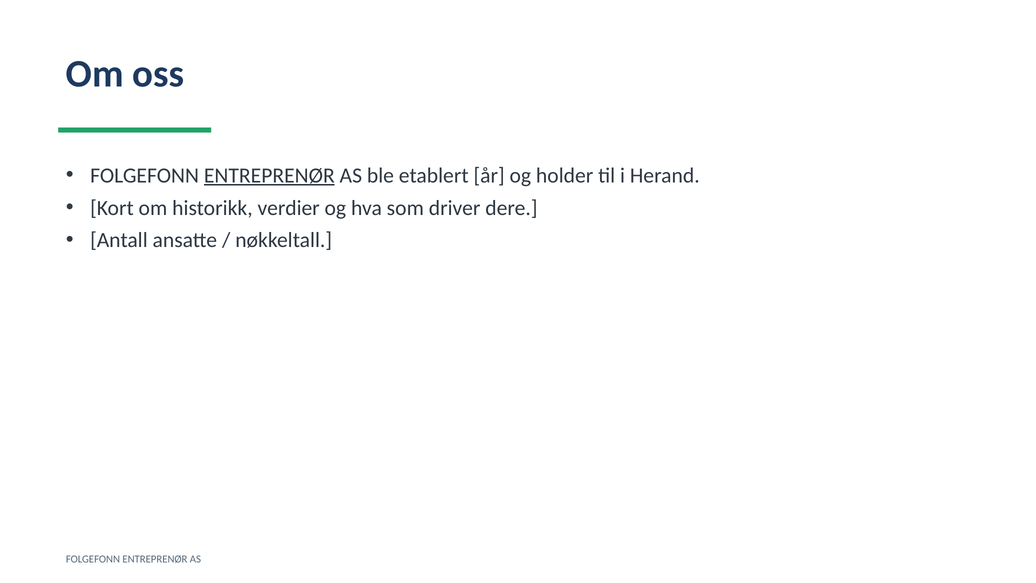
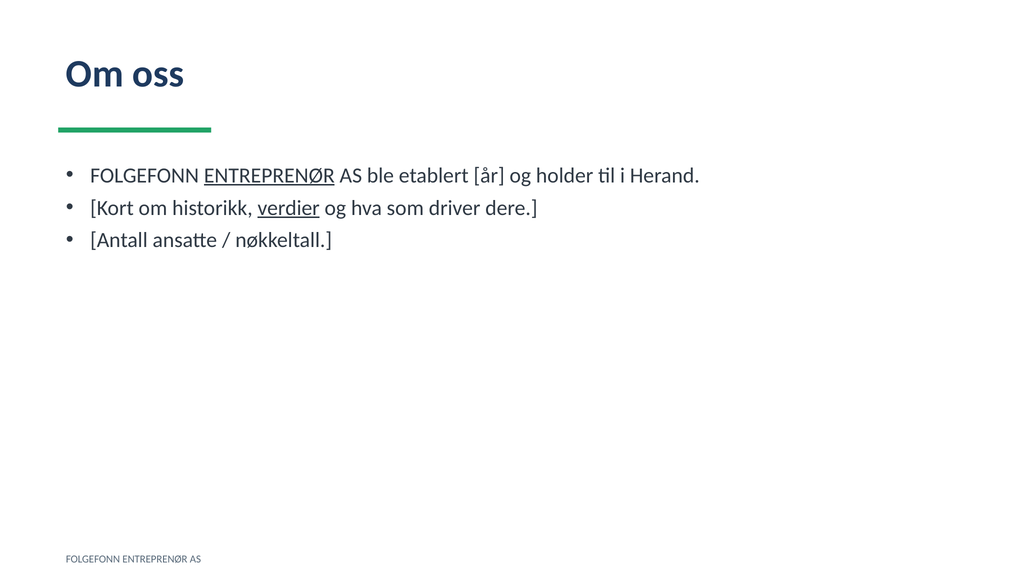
verdier underline: none -> present
